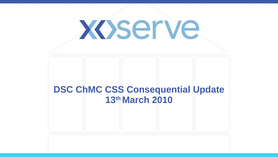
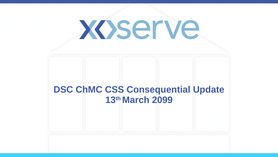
2010: 2010 -> 2099
